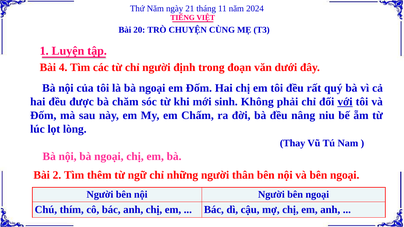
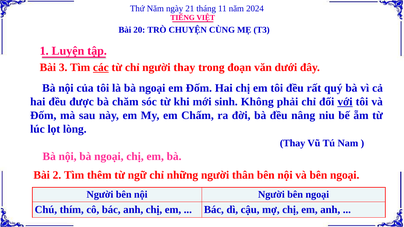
4: 4 -> 3
các underline: none -> present
người định: định -> thay
